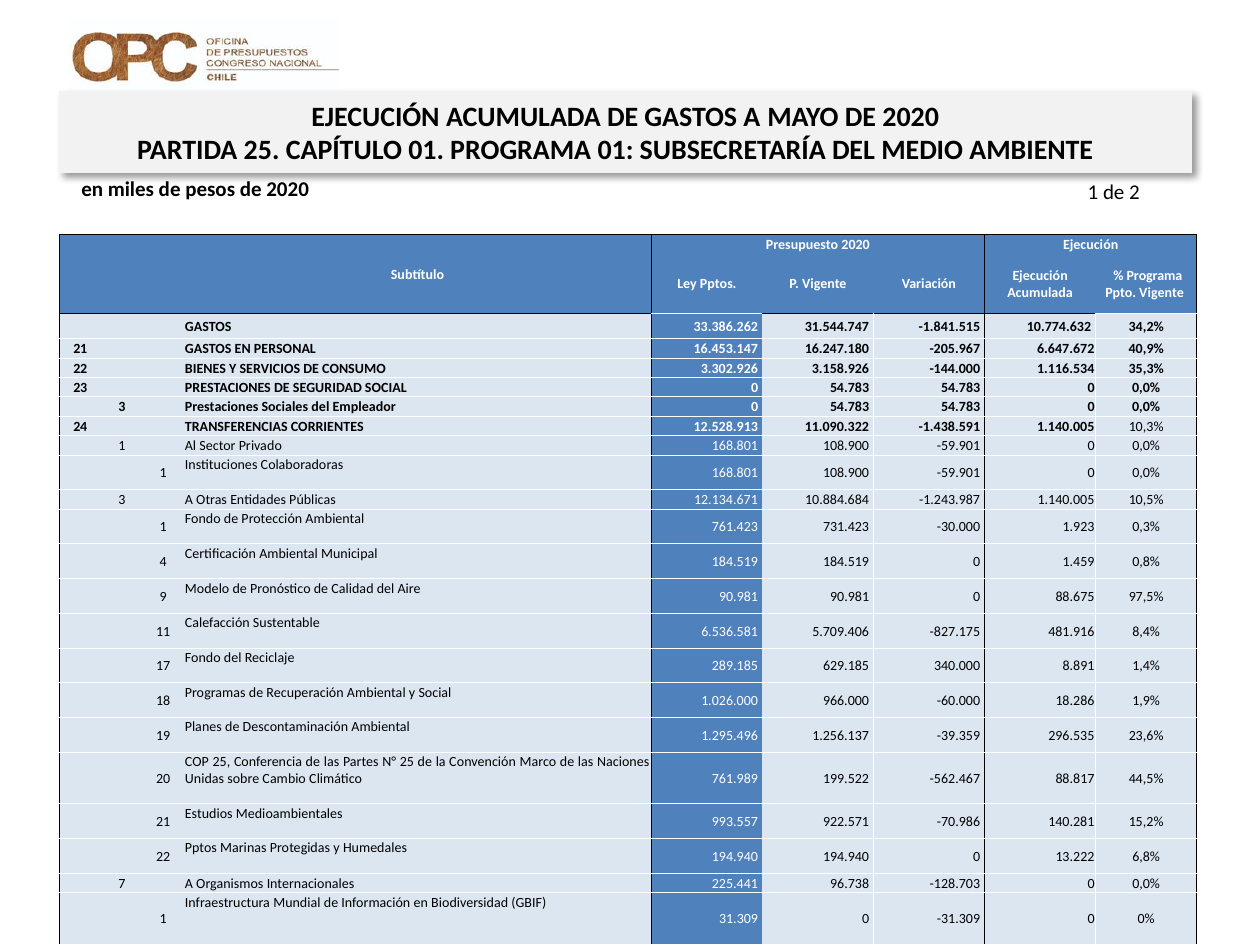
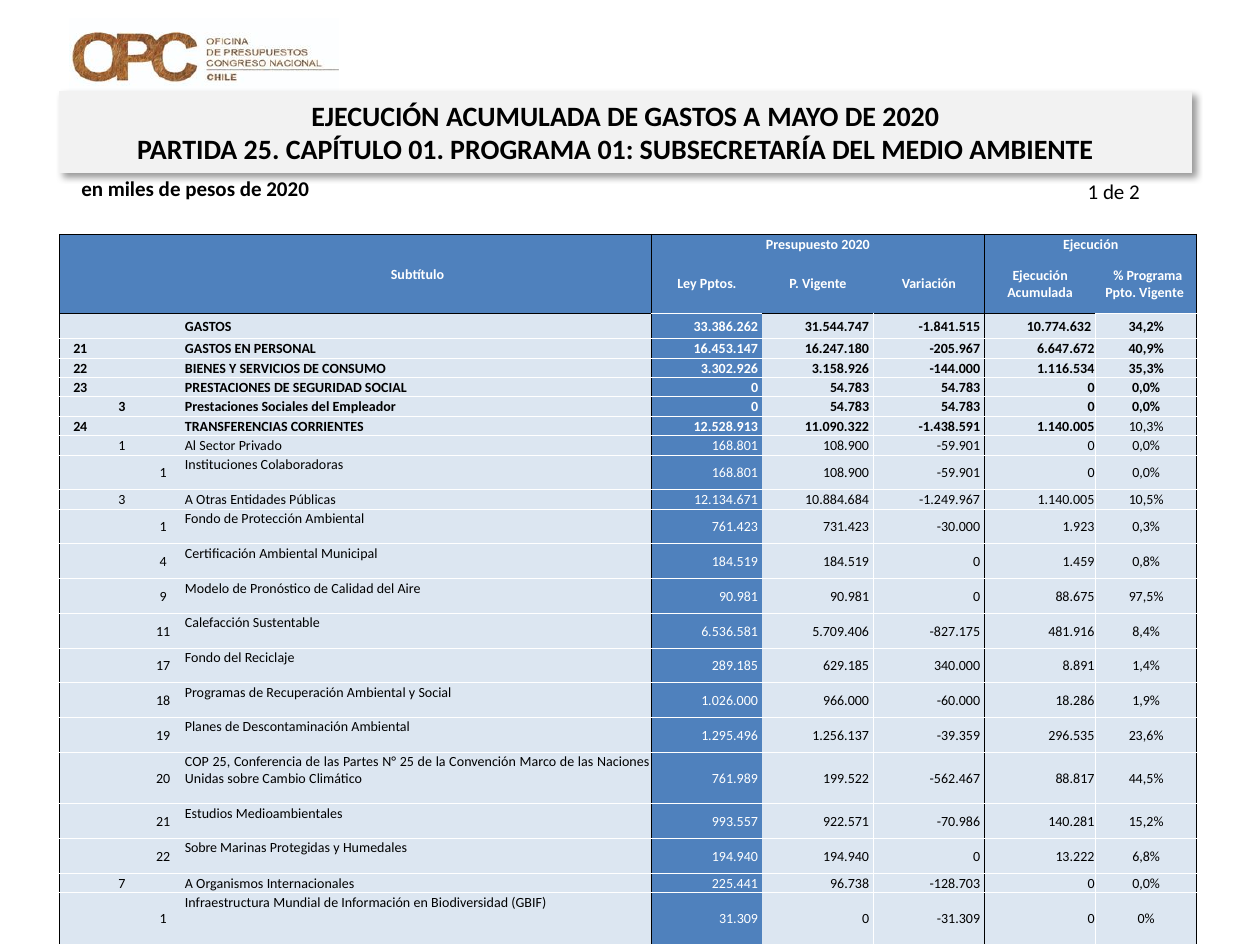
-1.243.987: -1.243.987 -> -1.249.967
Pptos at (201, 848): Pptos -> Sobre
